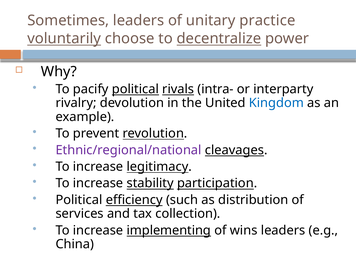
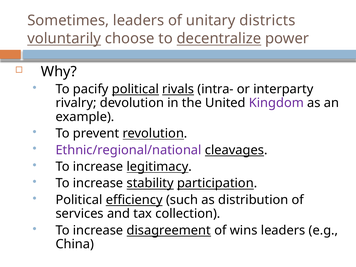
practice: practice -> districts
Kingdom colour: blue -> purple
implementing: implementing -> disagreement
